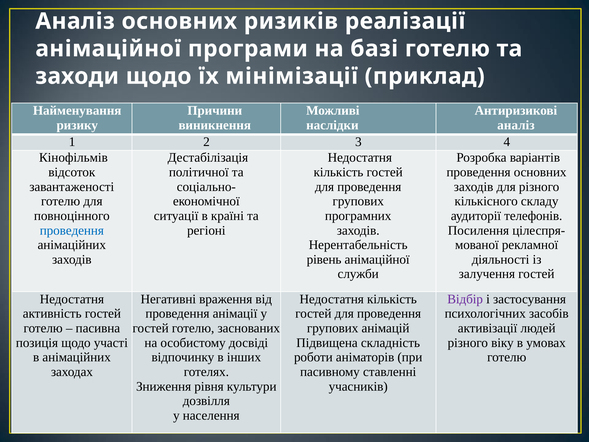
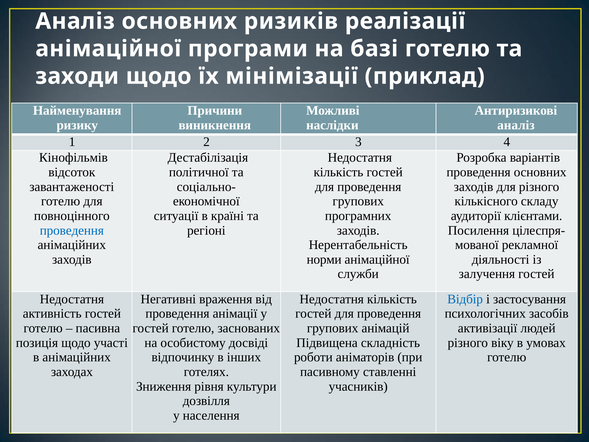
телефонів: телефонів -> клієнтами
рівень: рівень -> норми
Відбір colour: purple -> blue
